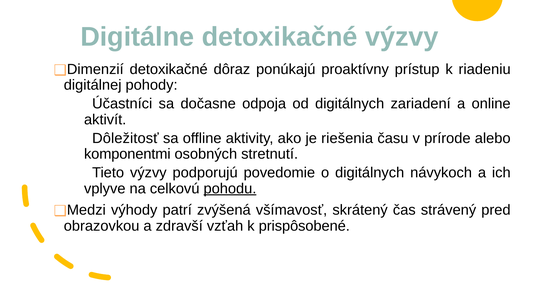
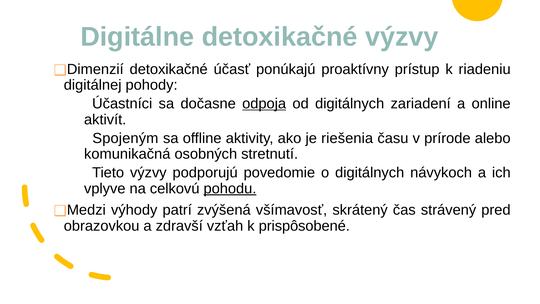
dôraz: dôraz -> účasť
odpoja underline: none -> present
Dôležitosť: Dôležitosť -> Spojeným
komponentmi: komponentmi -> komunikačná
